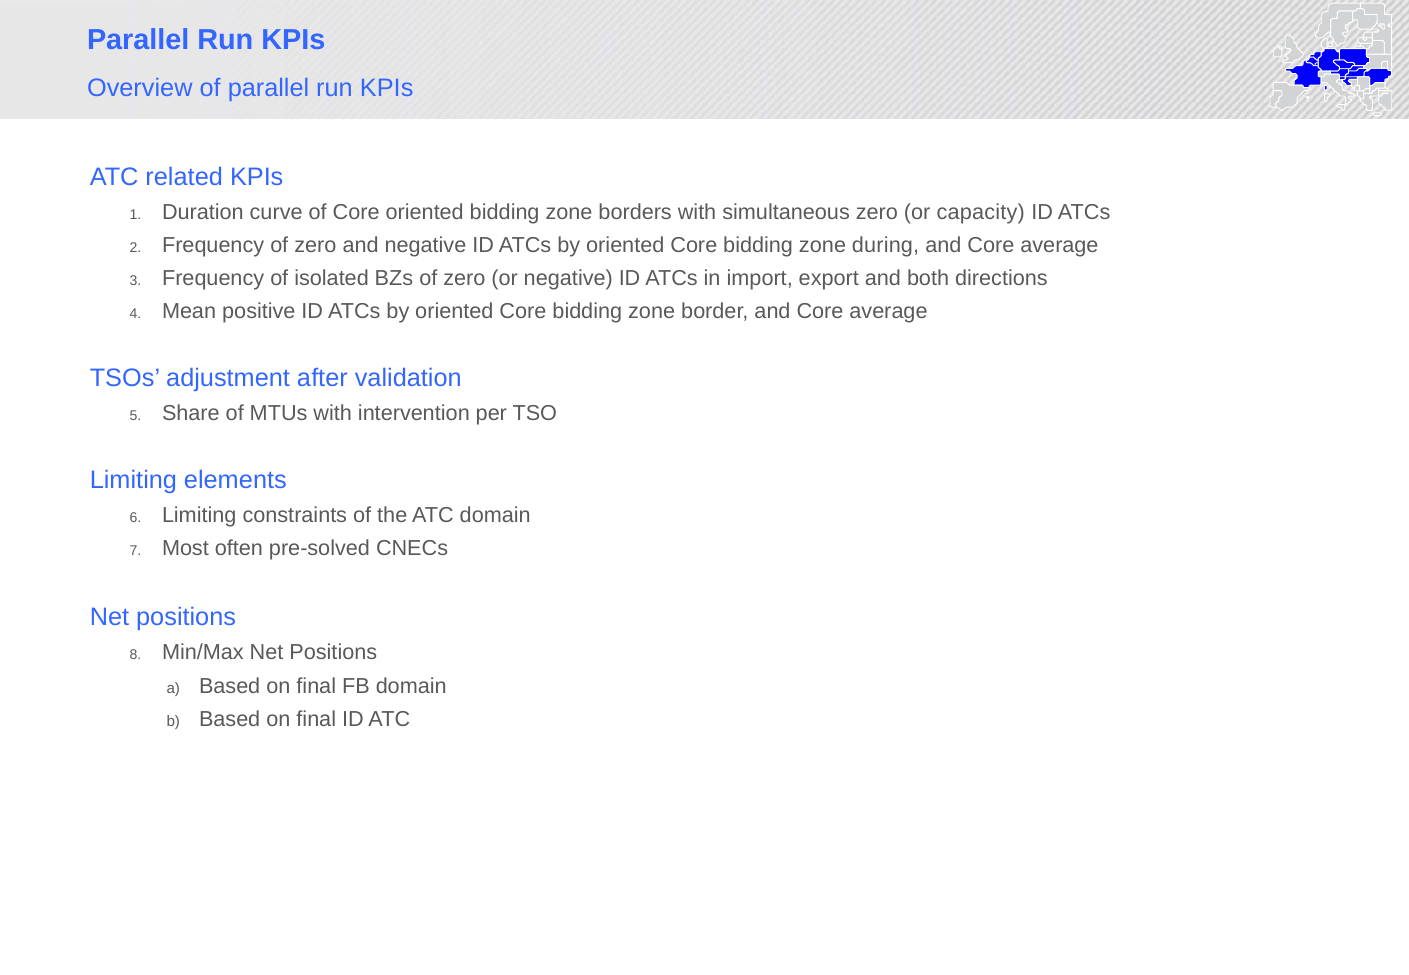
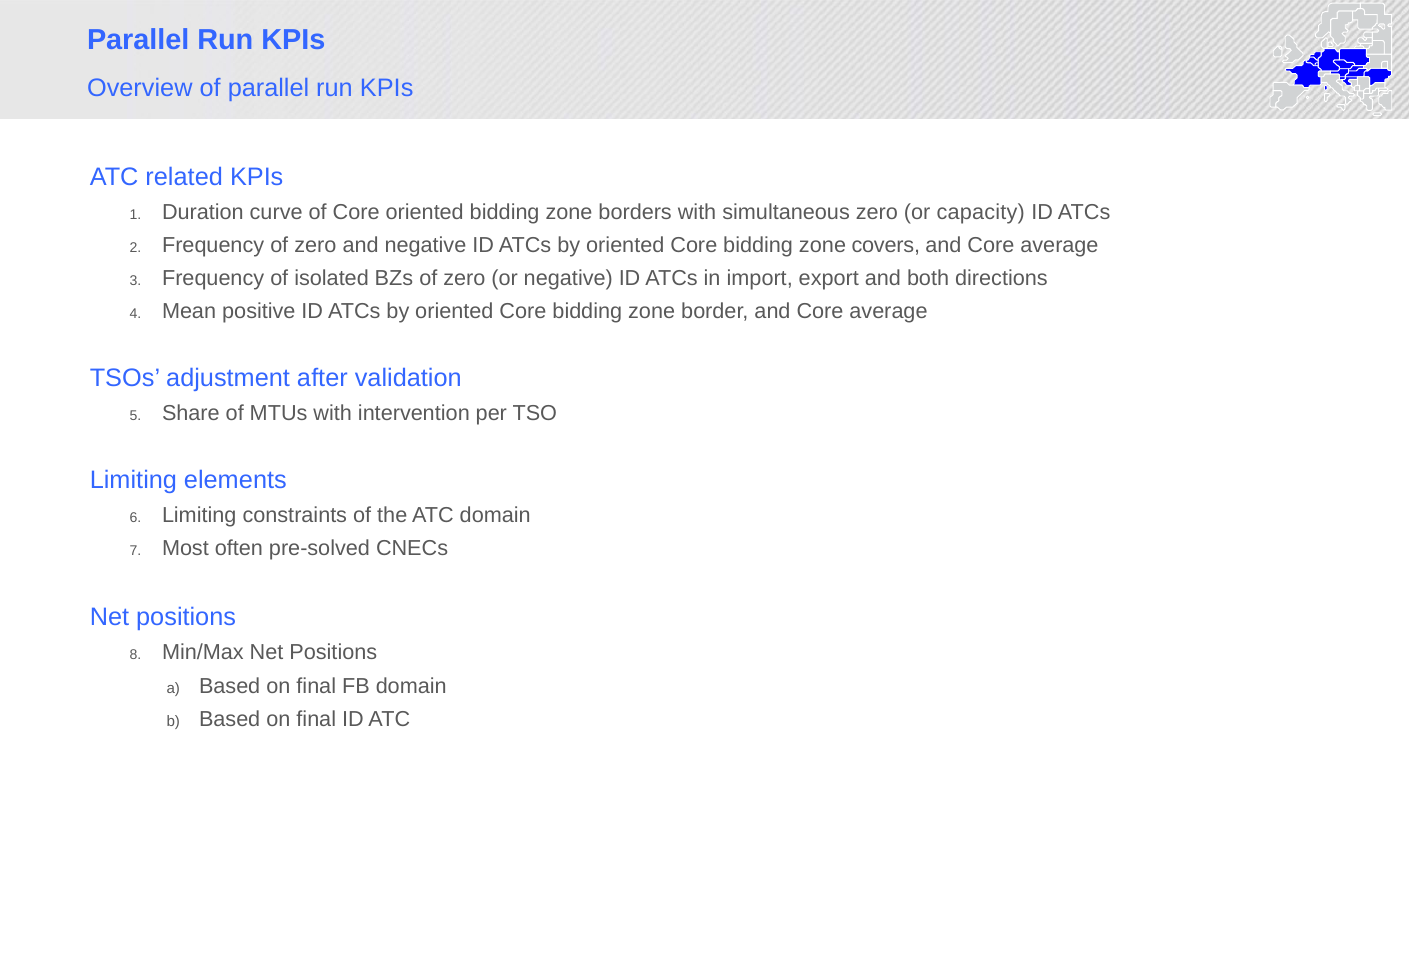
during: during -> covers
